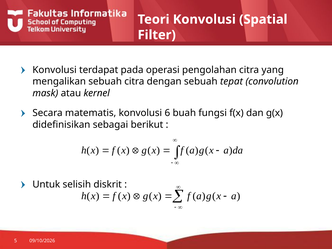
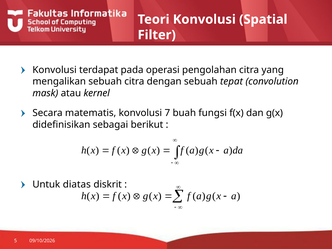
6: 6 -> 7
selisih: selisih -> diatas
